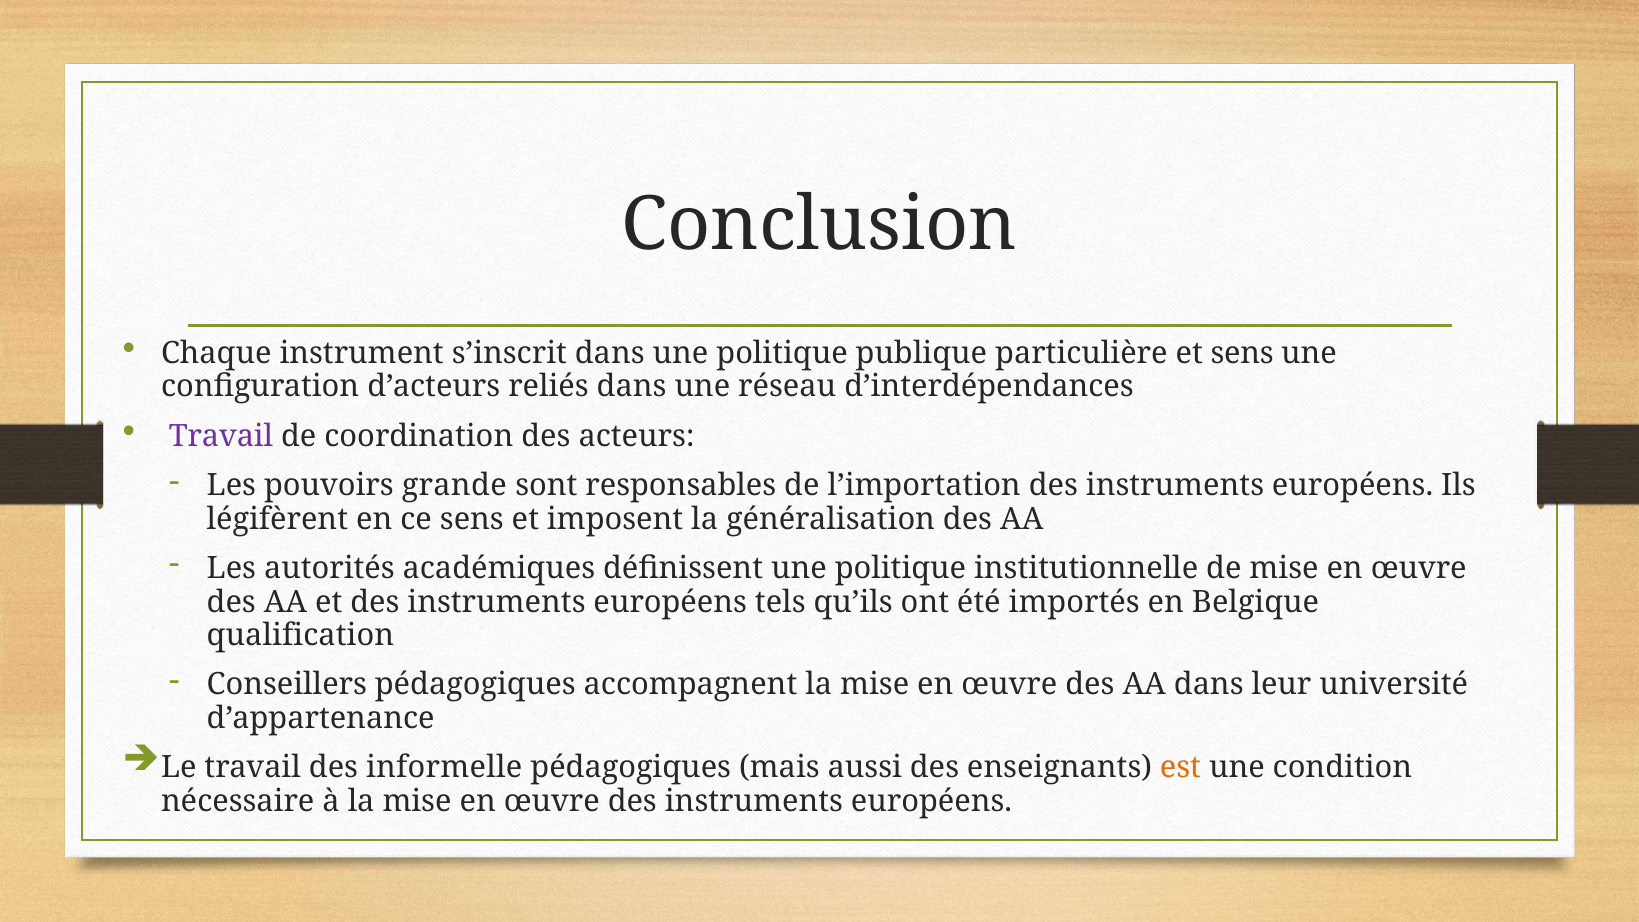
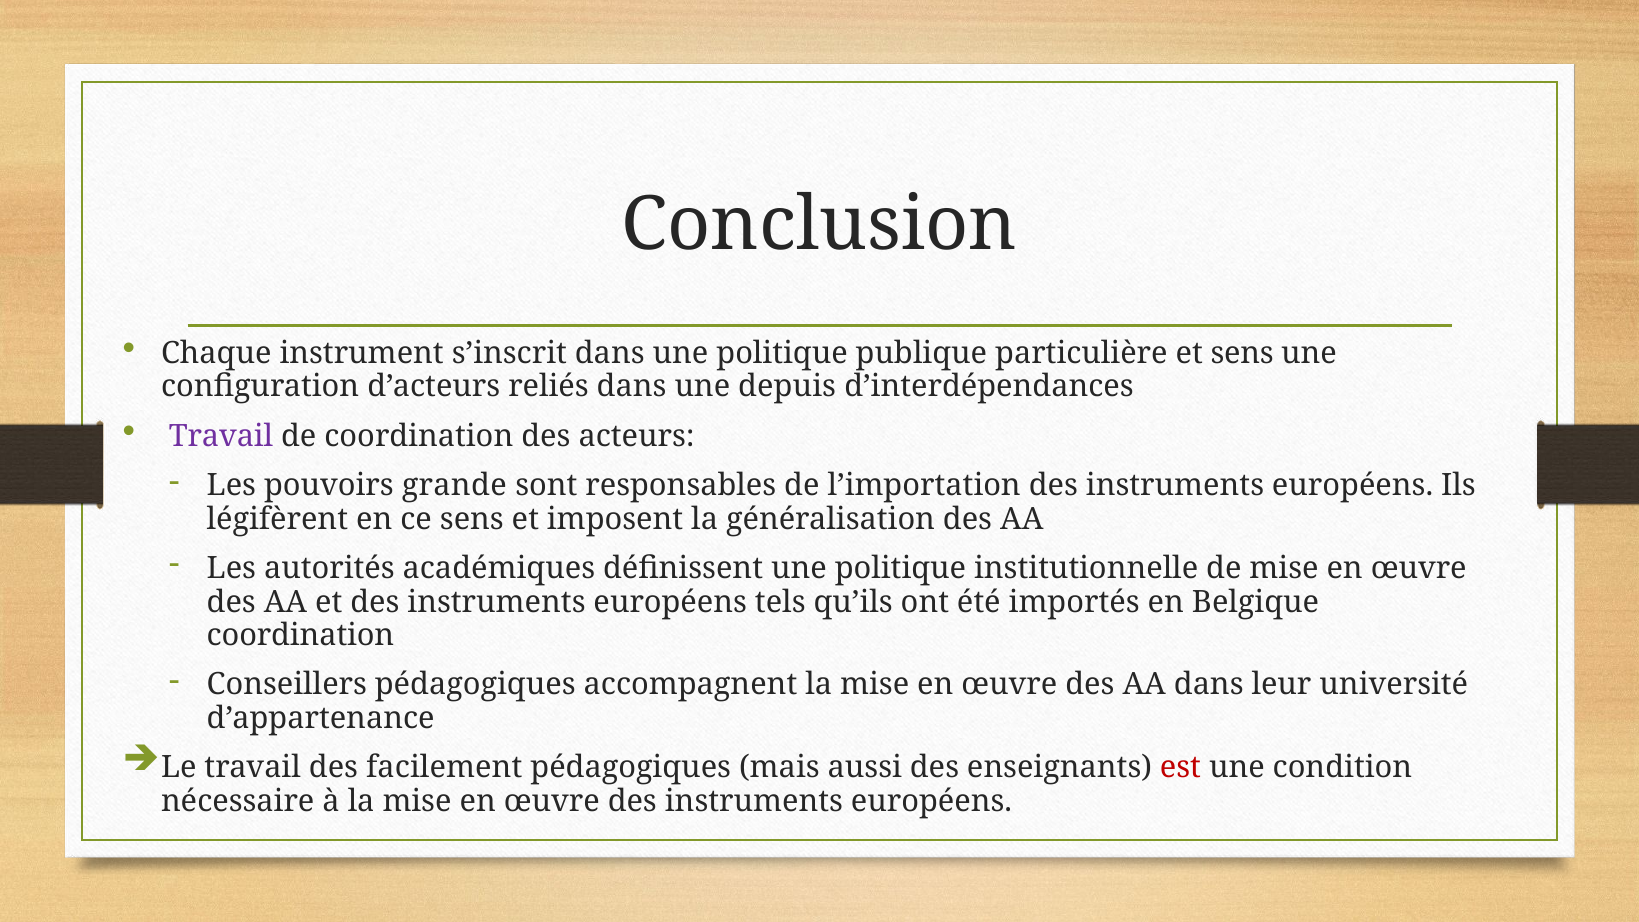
réseau: réseau -> depuis
qualification at (300, 635): qualification -> coordination
informelle: informelle -> facilement
est colour: orange -> red
